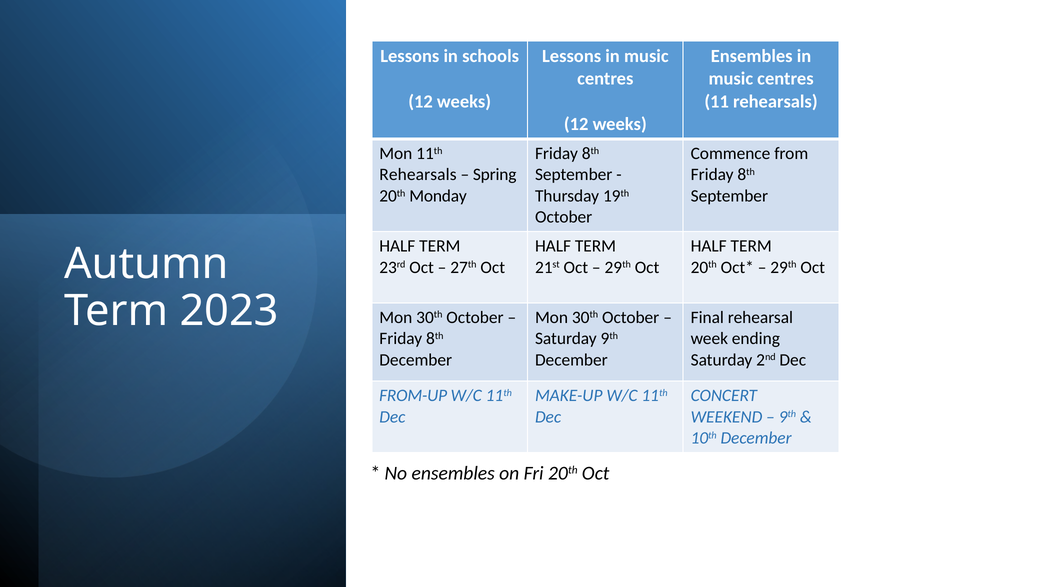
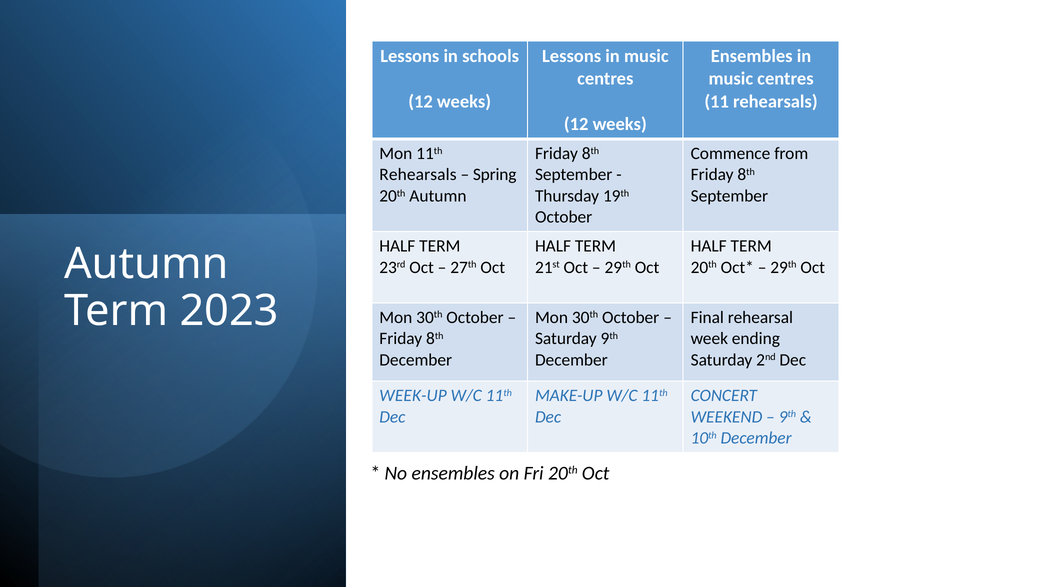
20th Monday: Monday -> Autumn
FROM-UP: FROM-UP -> WEEK-UP
